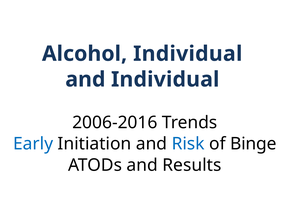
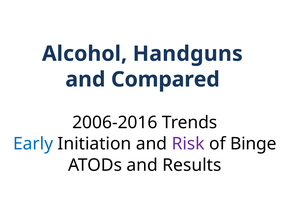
Alcohol Individual: Individual -> Handguns
and Individual: Individual -> Compared
Risk colour: blue -> purple
